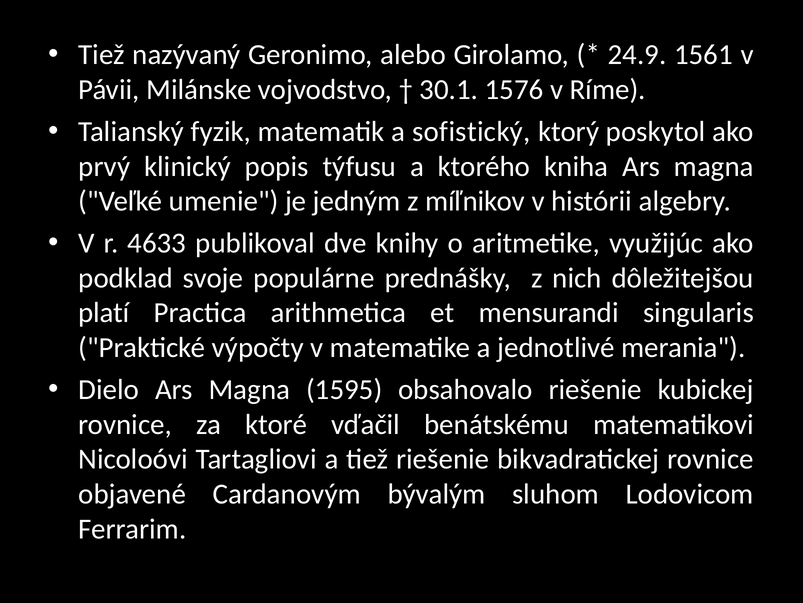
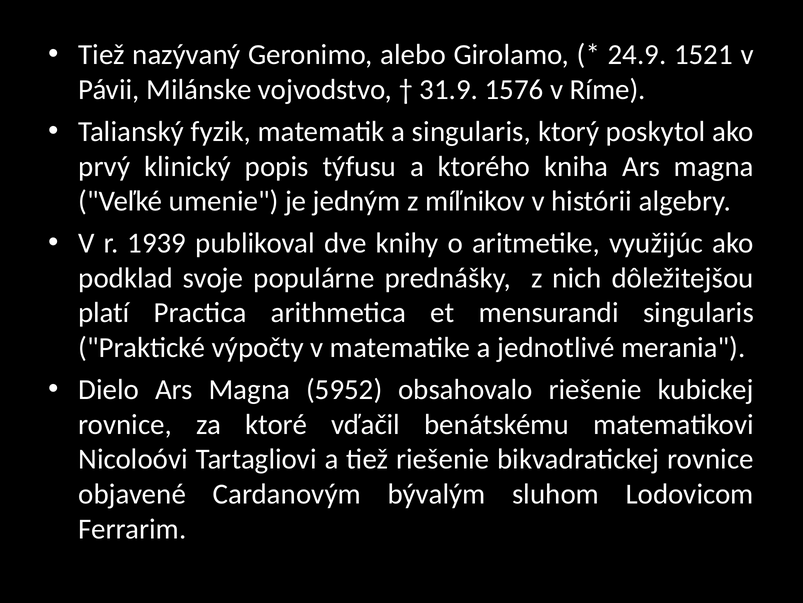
1561: 1561 -> 1521
30.1: 30.1 -> 31.9
a sofistický: sofistický -> singularis
4633: 4633 -> 1939
1595: 1595 -> 5952
